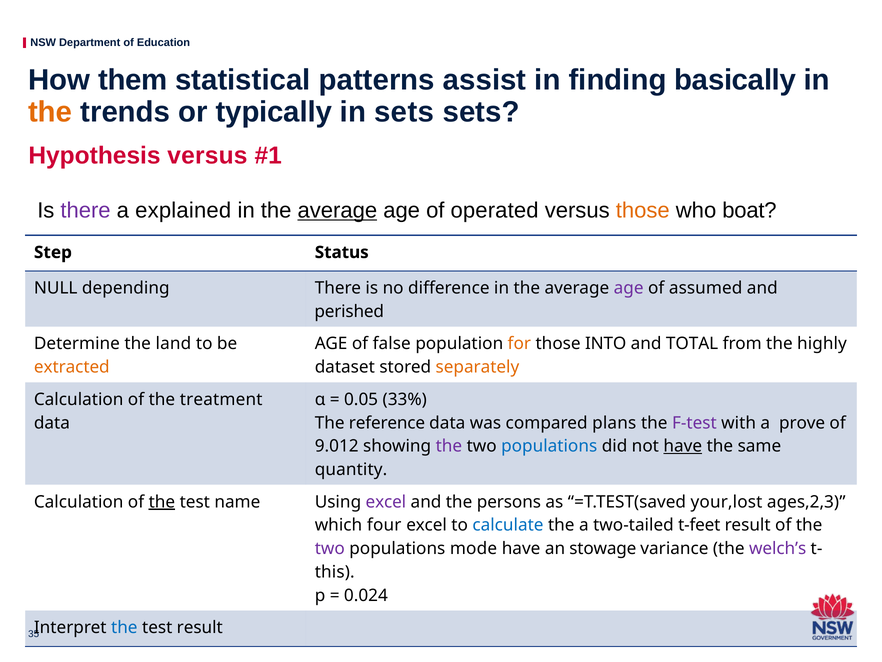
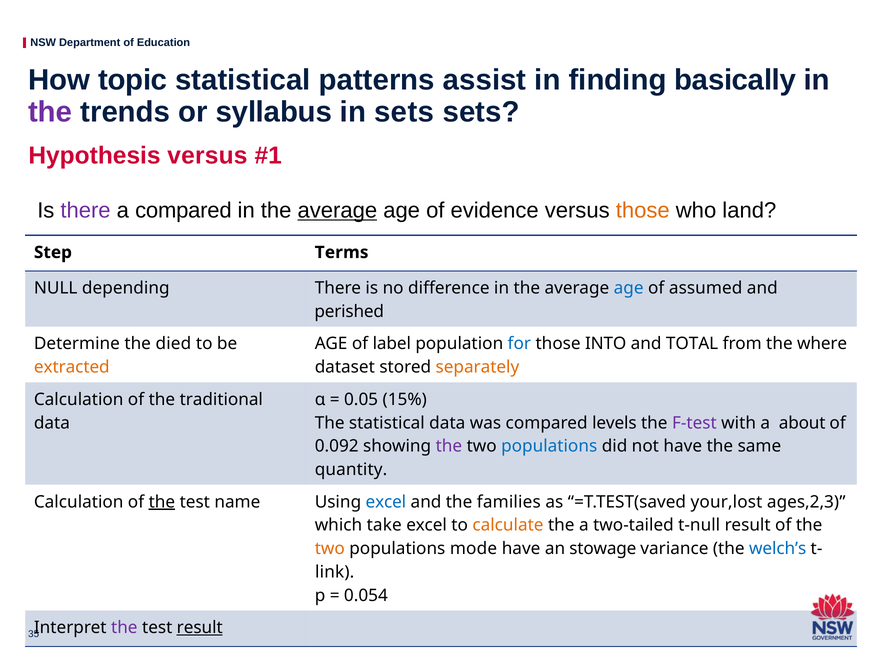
them: them -> topic
the at (50, 112) colour: orange -> purple
typically: typically -> syllabus
a explained: explained -> compared
operated: operated -> evidence
boat: boat -> land
Status: Status -> Terms
age at (629, 288) colour: purple -> blue
land: land -> died
false: false -> label
for colour: orange -> blue
highly: highly -> where
treatment: treatment -> traditional
33%: 33% -> 15%
The reference: reference -> statistical
plans: plans -> levels
prove: prove -> about
9.012: 9.012 -> 0.092
have at (683, 446) underline: present -> none
excel at (386, 501) colour: purple -> blue
persons: persons -> families
four: four -> take
calculate colour: blue -> orange
t-feet: t-feet -> t-null
two at (330, 548) colour: purple -> orange
welch’s colour: purple -> blue
this: this -> link
0.024: 0.024 -> 0.054
the at (124, 627) colour: blue -> purple
result at (200, 627) underline: none -> present
